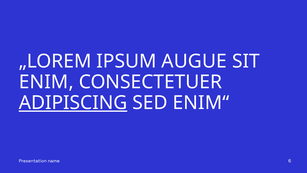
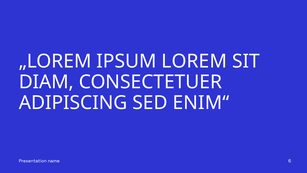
AUGUE: AUGUE -> LOREM
ENIM: ENIM -> DIAM
ADIPISCING underline: present -> none
